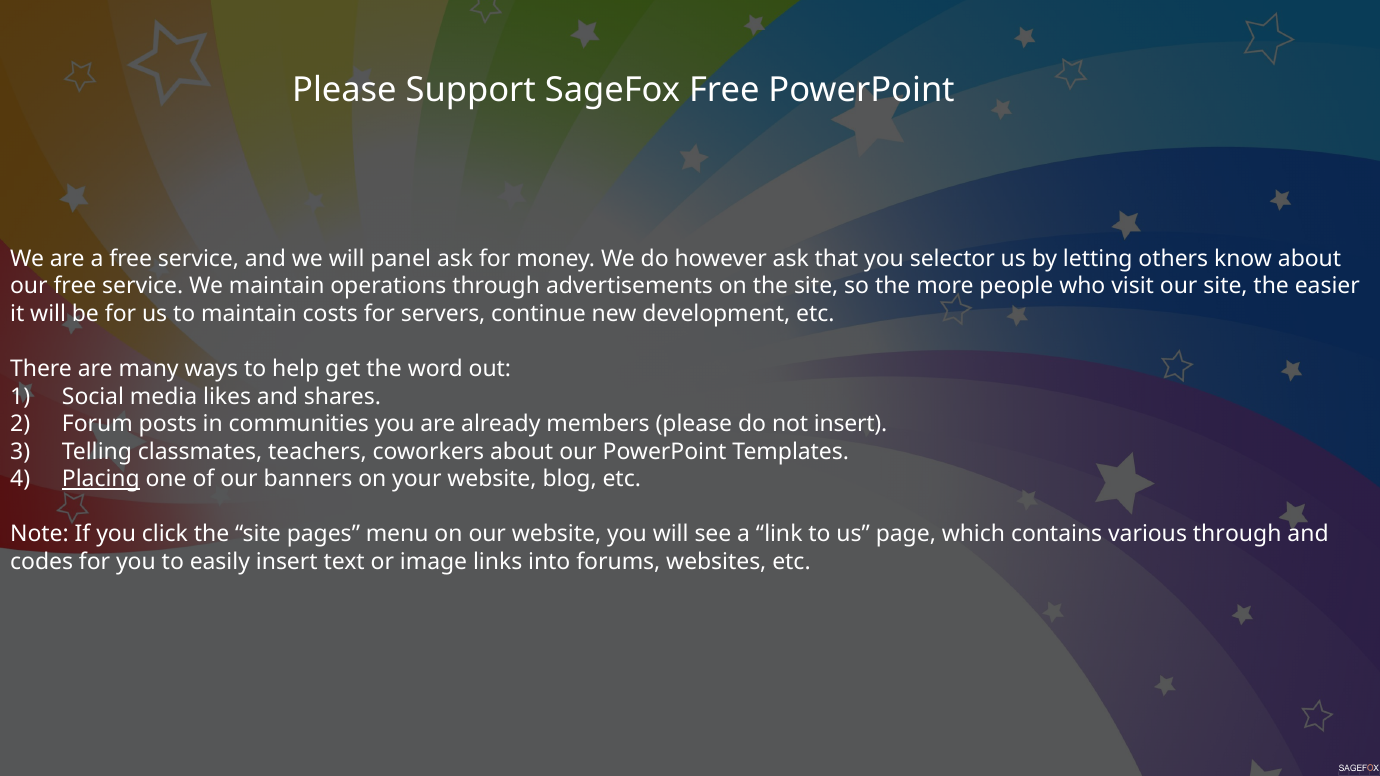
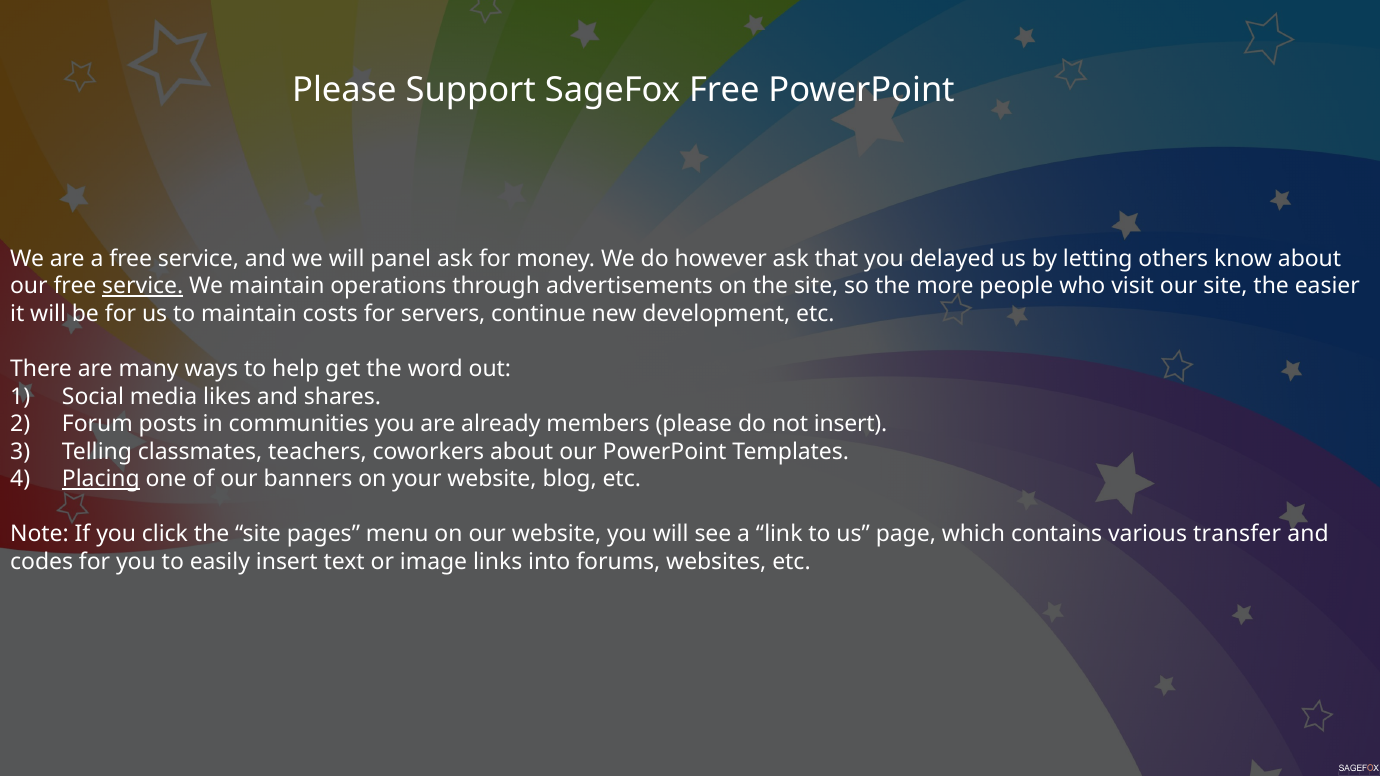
selector: selector -> delayed
service at (143, 286) underline: none -> present
various through: through -> transfer
